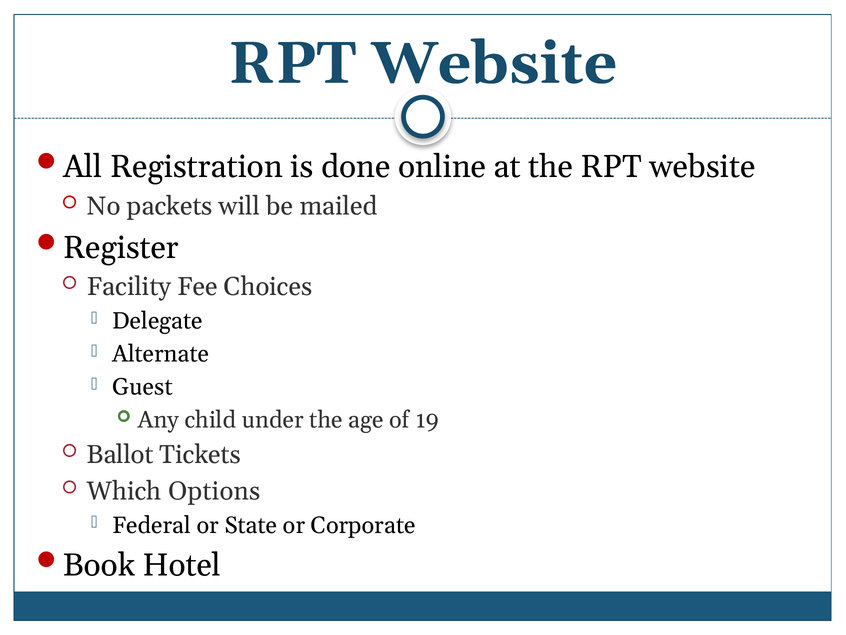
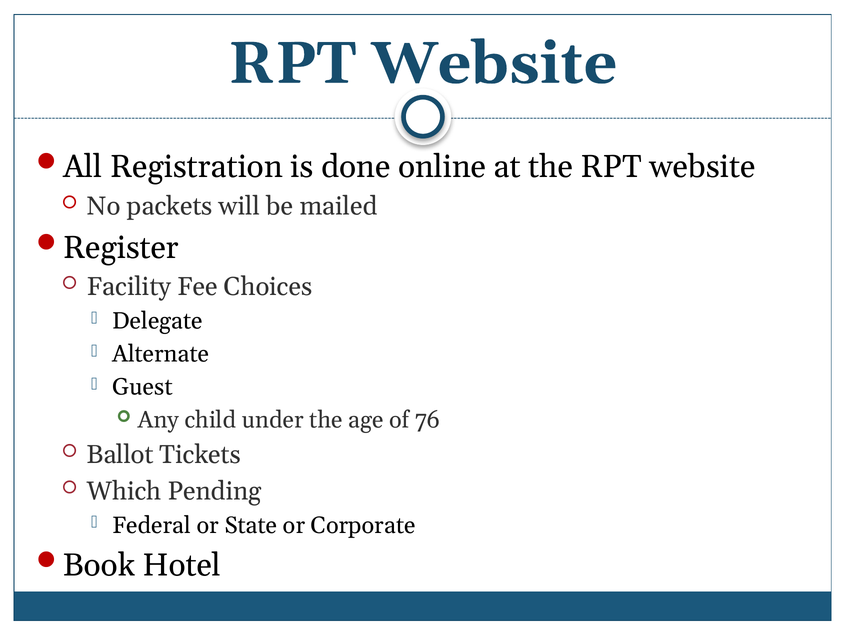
19: 19 -> 76
Options: Options -> Pending
